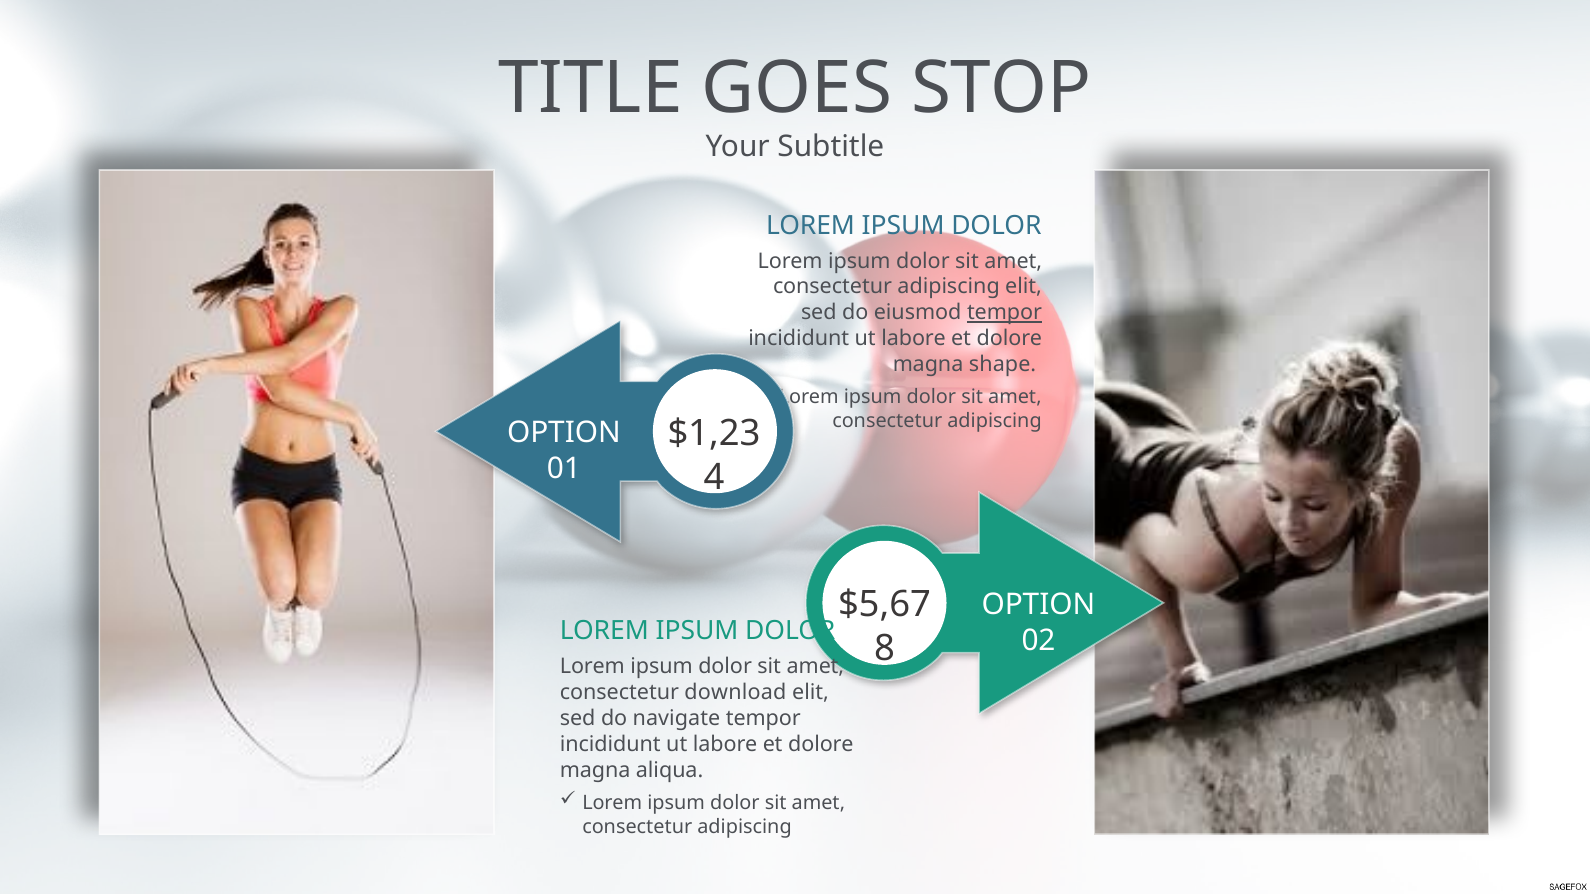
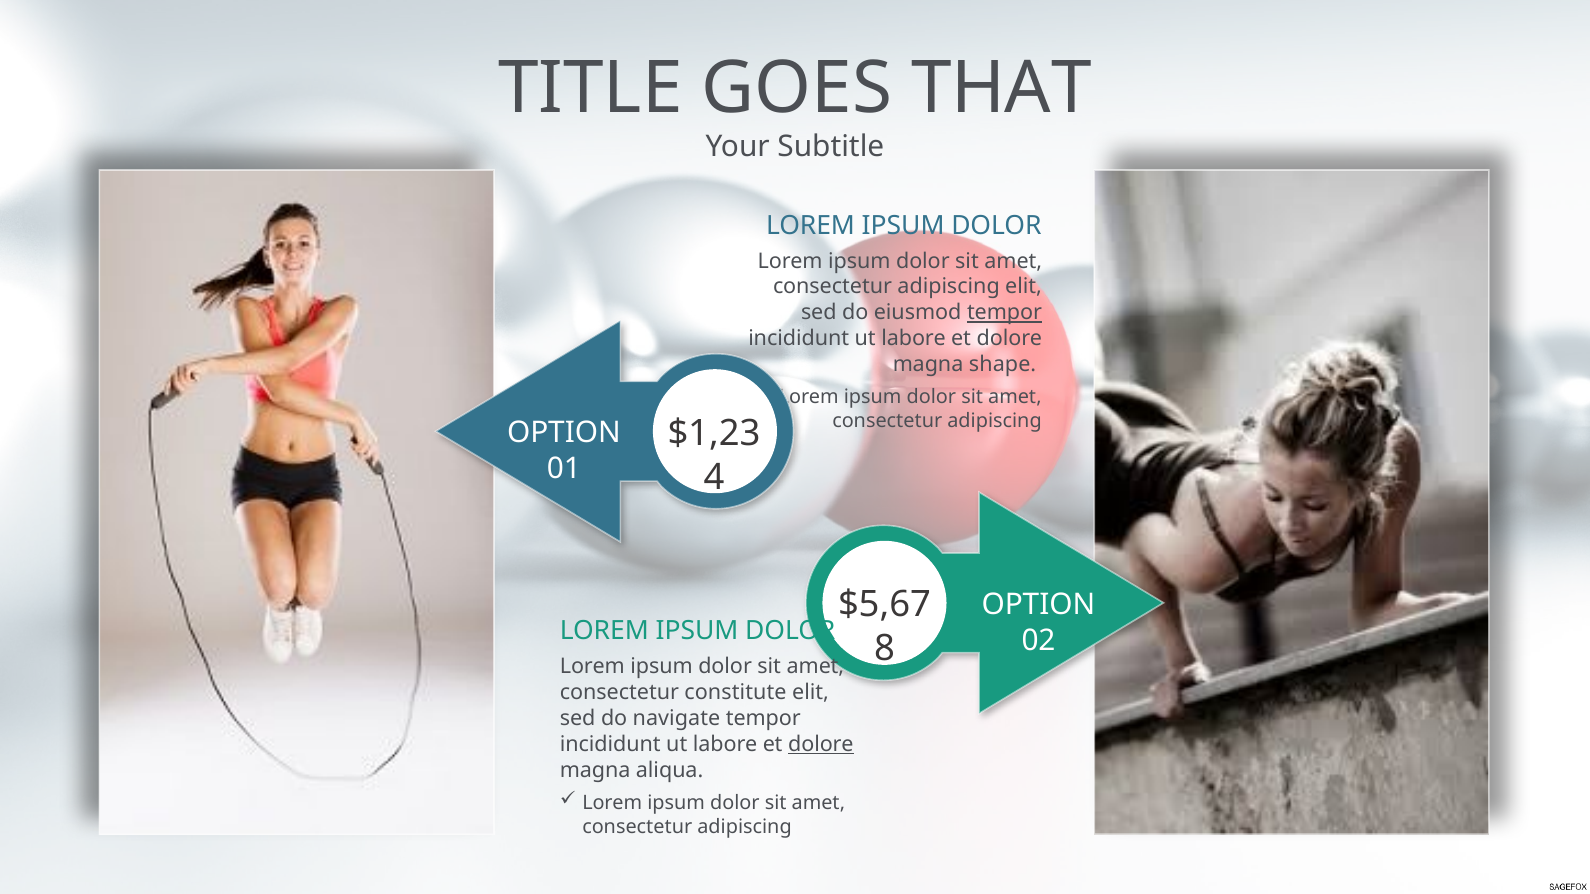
STOP: STOP -> THAT
download: download -> constitute
dolore at (821, 745) underline: none -> present
